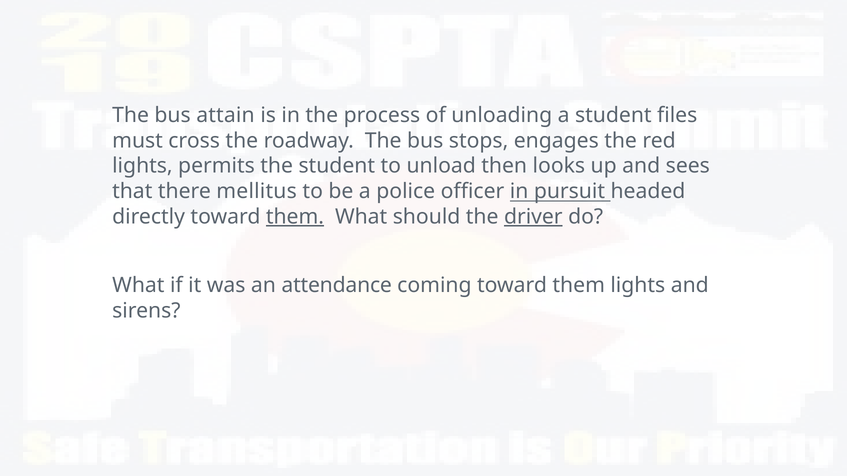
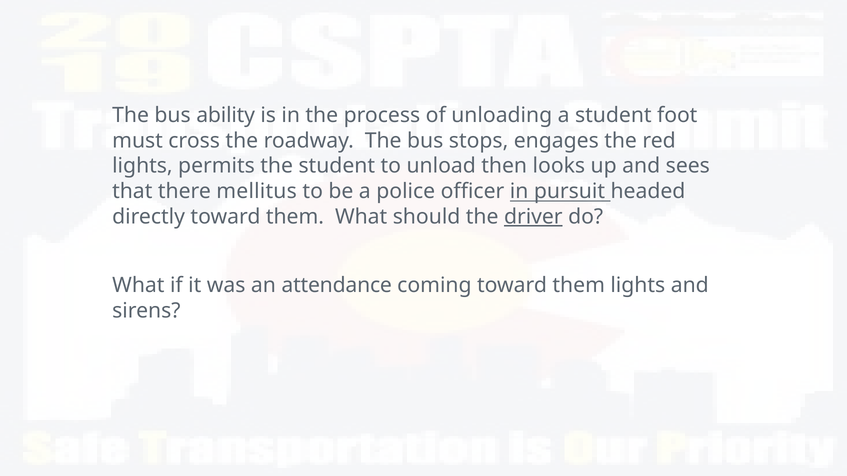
attain: attain -> ability
files: files -> foot
them at (295, 217) underline: present -> none
